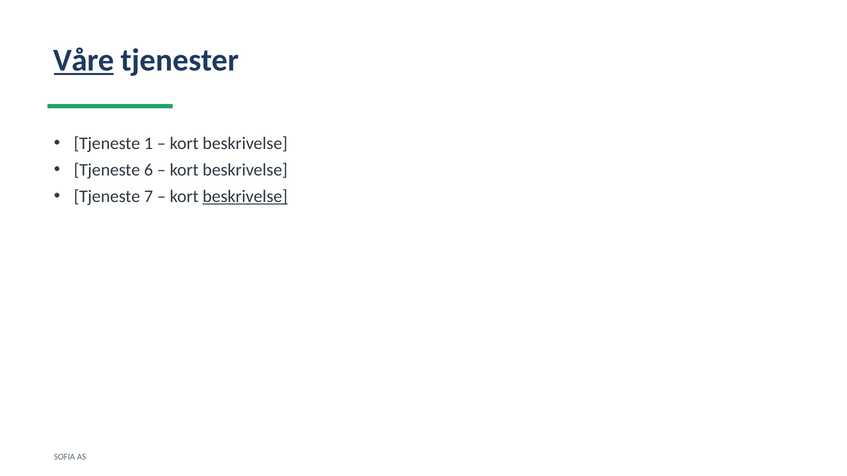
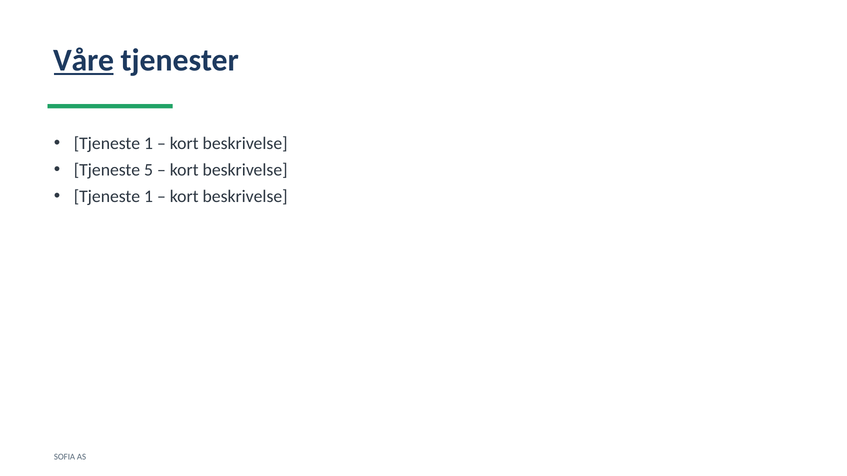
6: 6 -> 5
7 at (148, 196): 7 -> 1
beskrivelse at (245, 196) underline: present -> none
